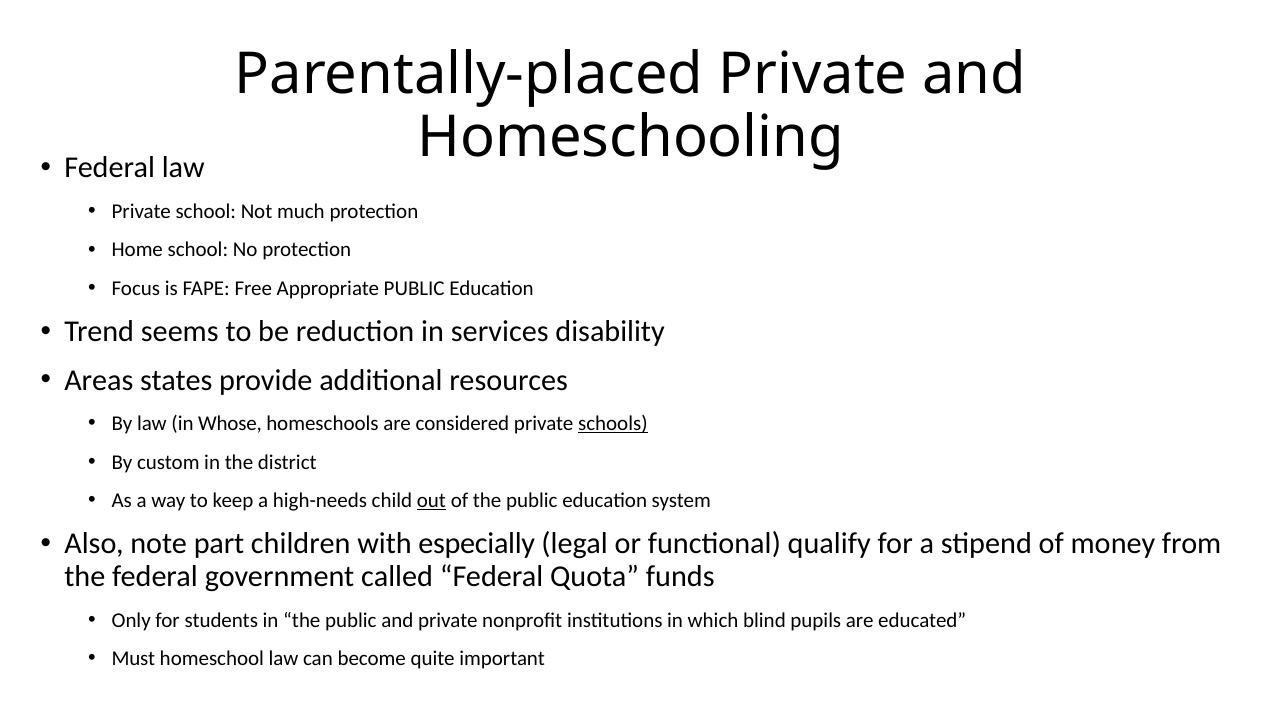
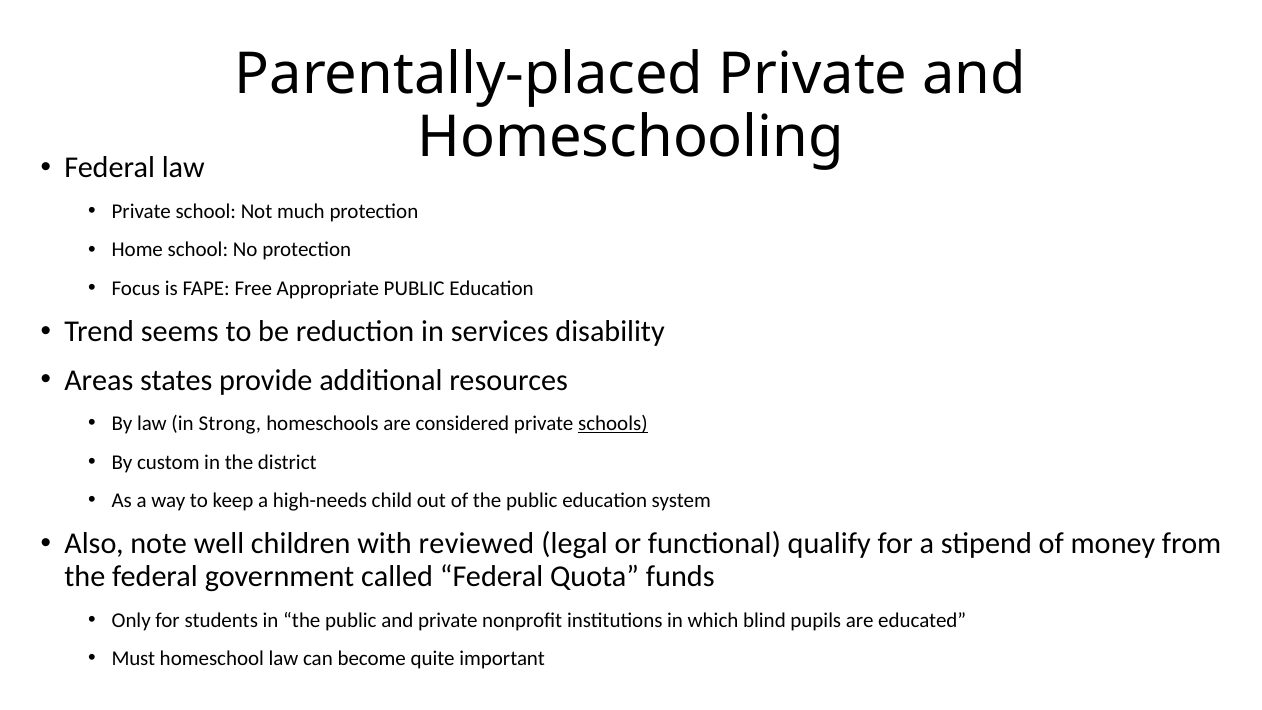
Whose: Whose -> Strong
out underline: present -> none
part: part -> well
especially: especially -> reviewed
